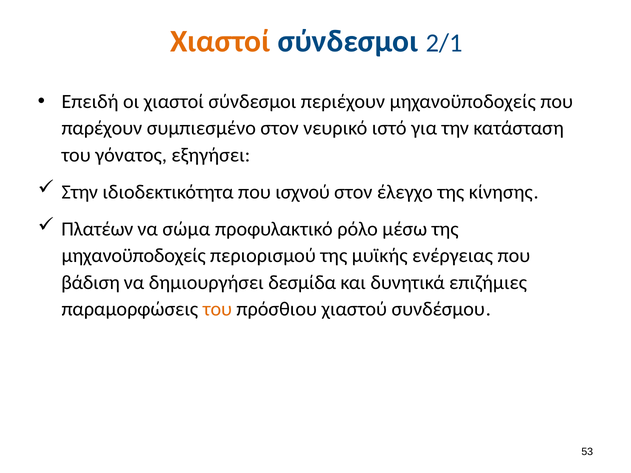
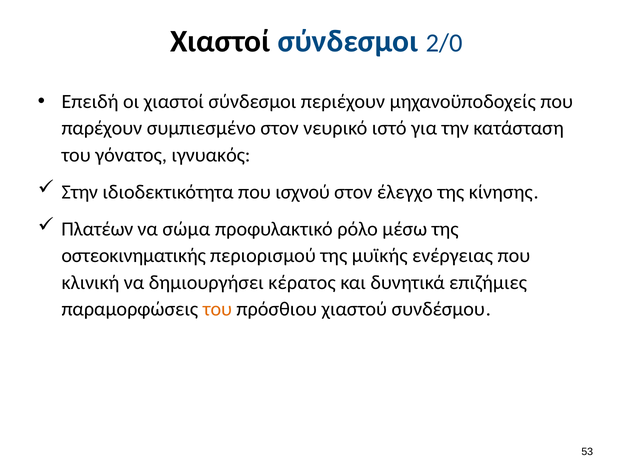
Χιαστοί at (220, 42) colour: orange -> black
2/1: 2/1 -> 2/0
εξηγήσει: εξηγήσει -> ιγνυακός
μηχανοϋποδοχείς at (134, 256): μηχανοϋποδοχείς -> οστεοκινηματικής
βάδιση: βάδιση -> κλινική
δεσμίδα: δεσμίδα -> κέρατος
